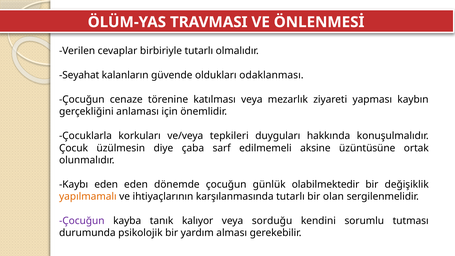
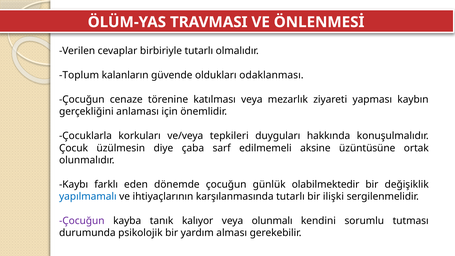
Seyahat: Seyahat -> Toplum
Kaybı eden: eden -> farklı
yapılmamalı colour: orange -> blue
olan: olan -> ilişki
sorduğu: sorduğu -> olunmalı
